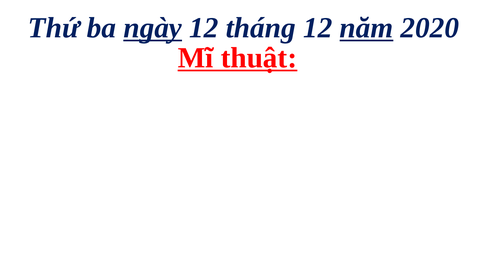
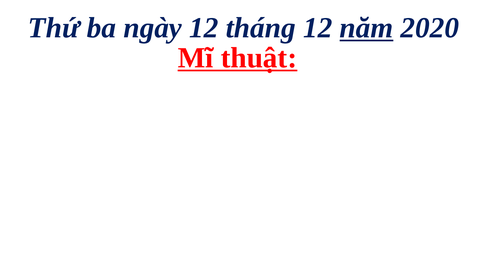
ngày underline: present -> none
